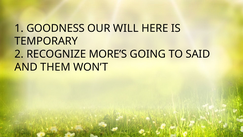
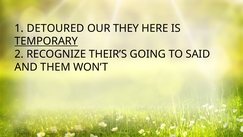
GOODNESS: GOODNESS -> DETOURED
WILL: WILL -> THEY
TEMPORARY underline: none -> present
MORE’S: MORE’S -> THEIR’S
